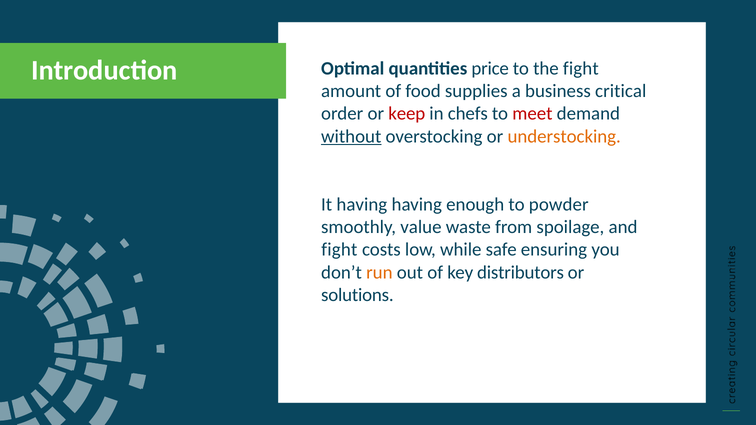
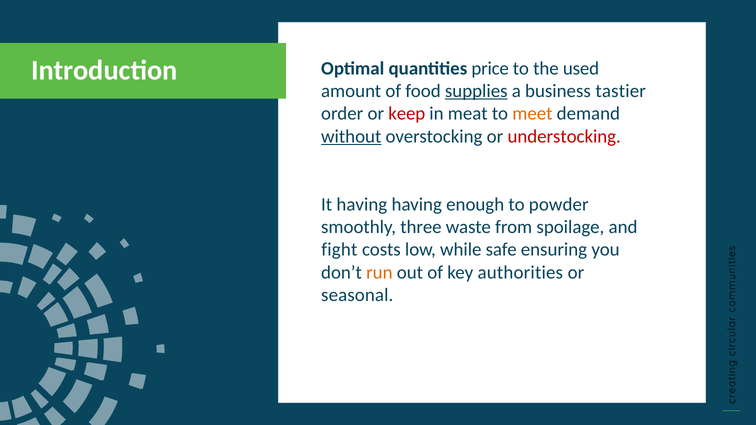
the fight: fight -> used
supplies underline: none -> present
critical: critical -> tastier
chefs: chefs -> meat
meet colour: red -> orange
understocking colour: orange -> red
value: value -> three
distributors: distributors -> authorities
solutions: solutions -> seasonal
